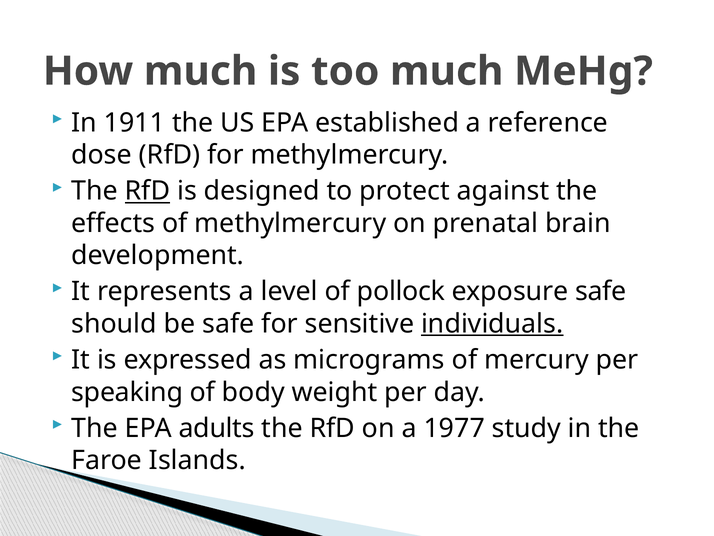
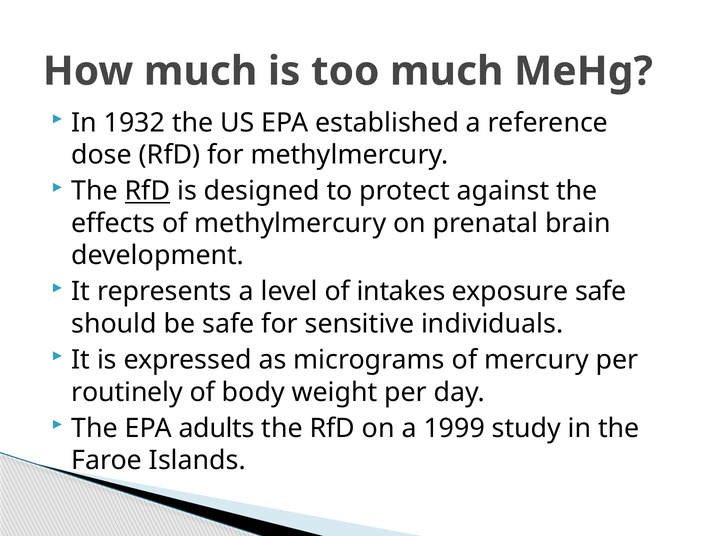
1911: 1911 -> 1932
pollock: pollock -> intakes
individuals underline: present -> none
speaking: speaking -> routinely
1977: 1977 -> 1999
